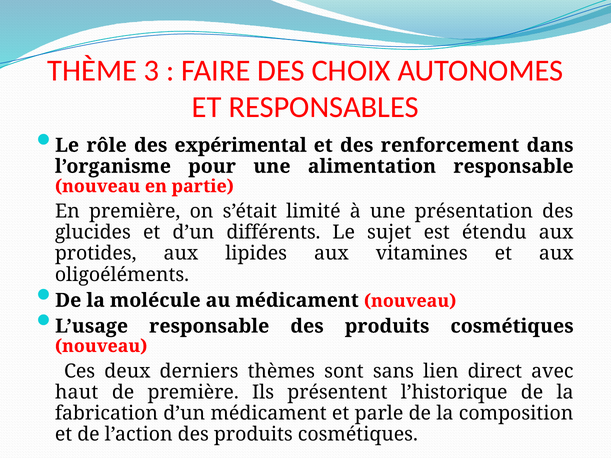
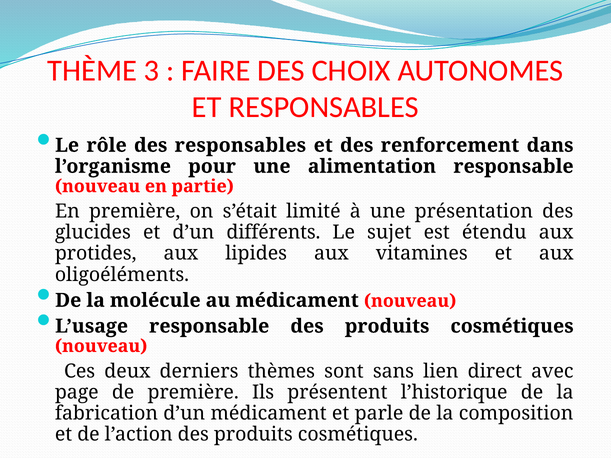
des expérimental: expérimental -> responsables
haut: haut -> page
